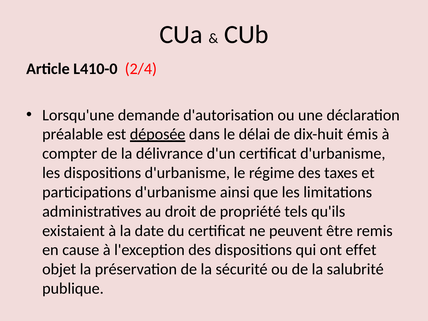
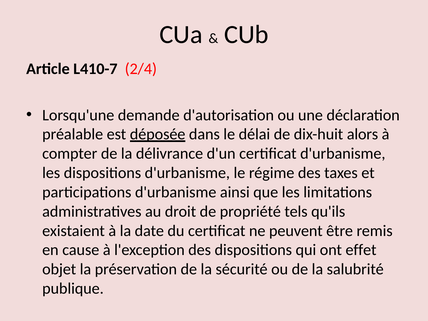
L410-0: L410-0 -> L410-7
émis: émis -> alors
